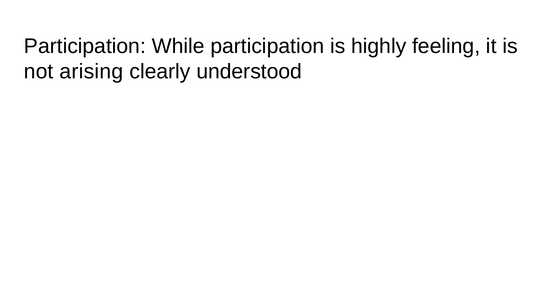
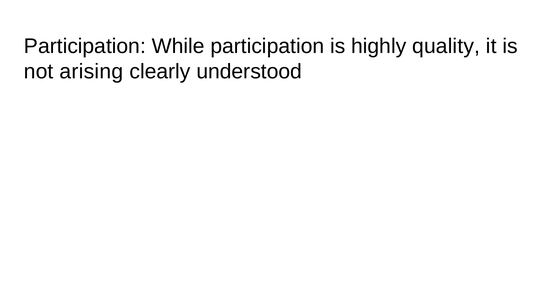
feeling: feeling -> quality
